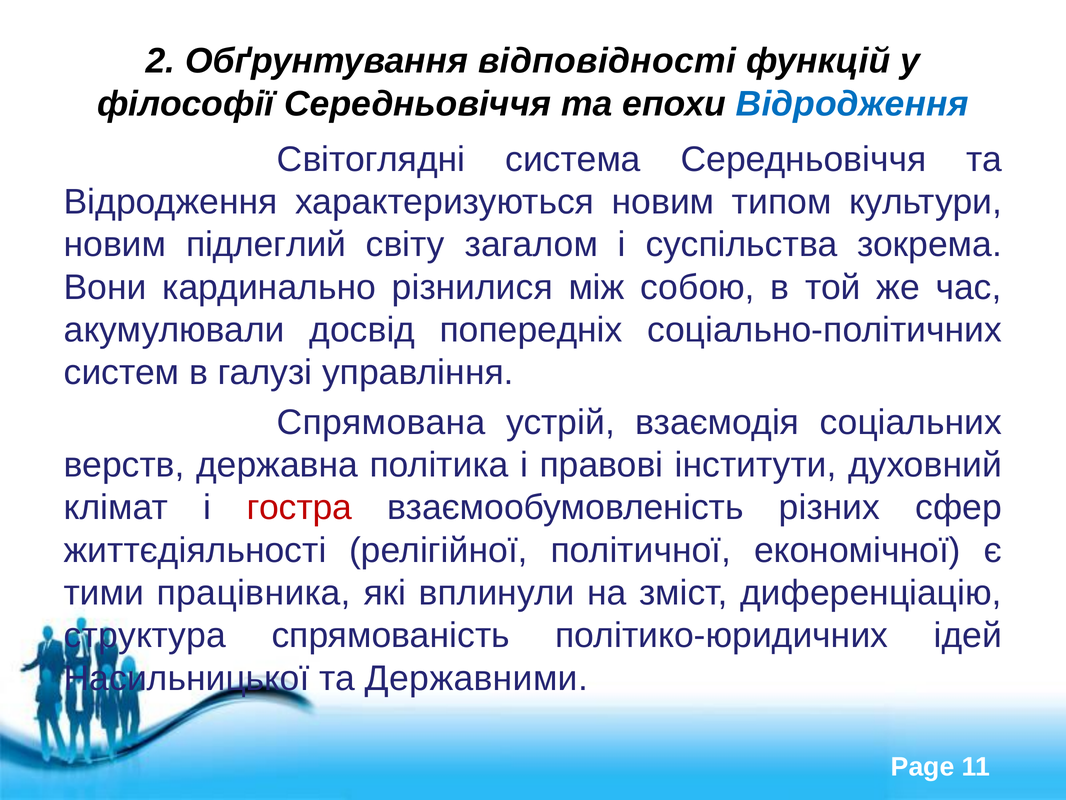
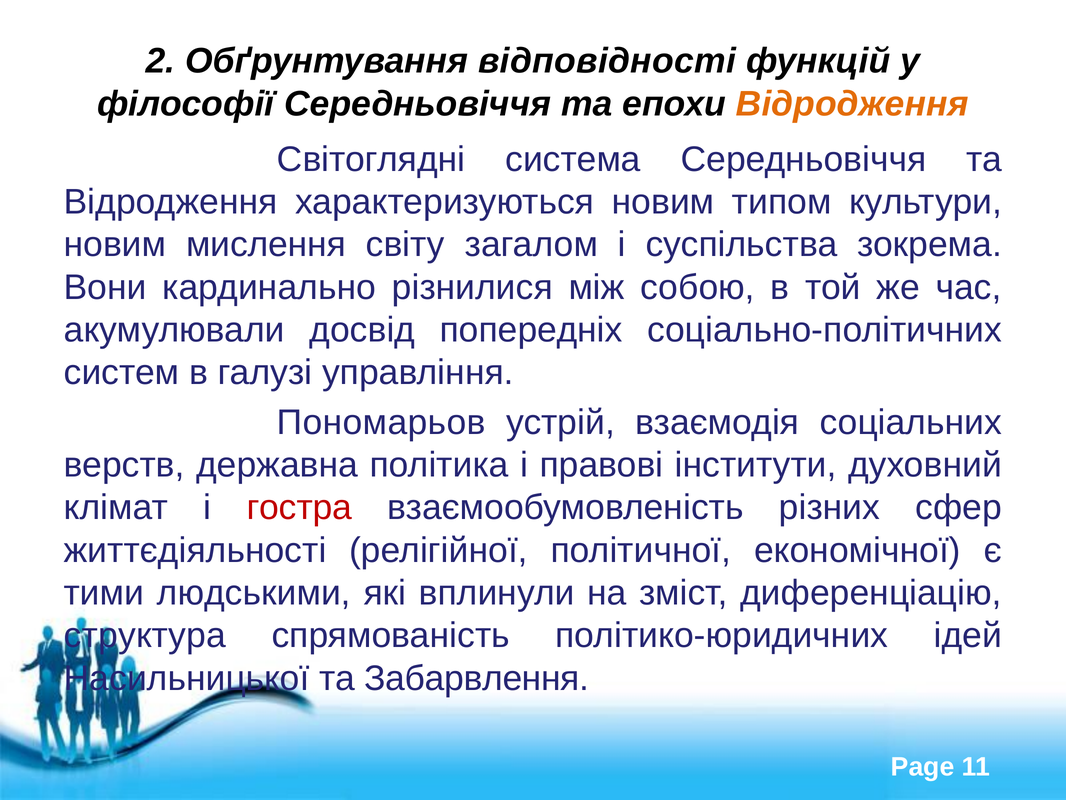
Відродження at (852, 104) colour: blue -> orange
підлеглий: підлеглий -> мислення
Спрямована: Спрямована -> Пономарьов
працівника: працівника -> людськими
Державними: Державними -> Забарвлення
